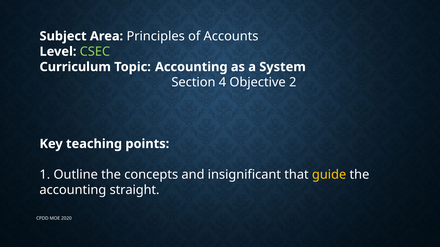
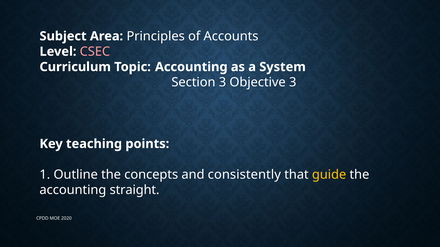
CSEC colour: light green -> pink
Section 4: 4 -> 3
Objective 2: 2 -> 3
insignificant: insignificant -> consistently
